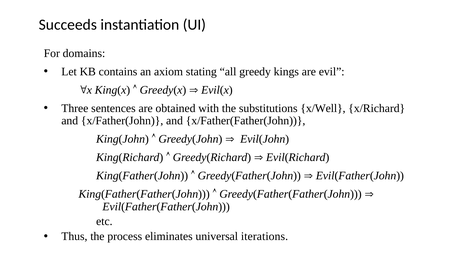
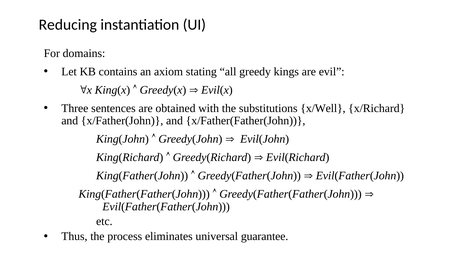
Succeeds: Succeeds -> Reducing
iterations: iterations -> guarantee
